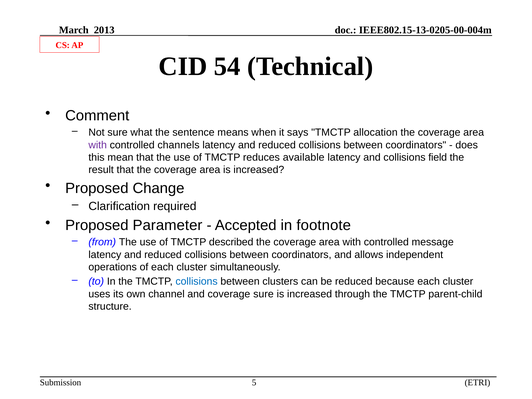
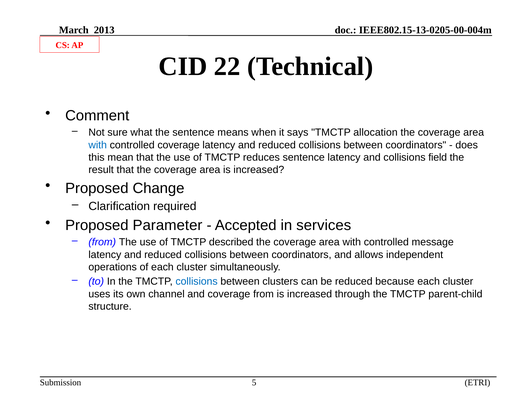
54: 54 -> 22
with at (98, 145) colour: purple -> blue
controlled channels: channels -> coverage
reduces available: available -> sentence
footnote: footnote -> services
coverage sure: sure -> from
